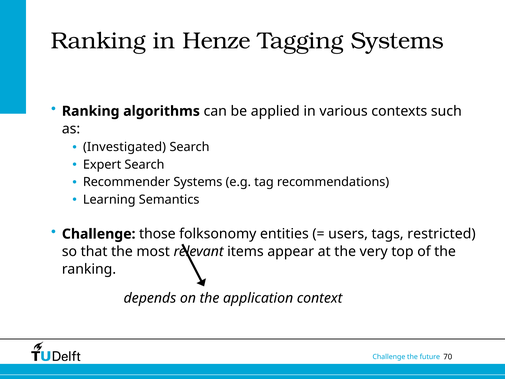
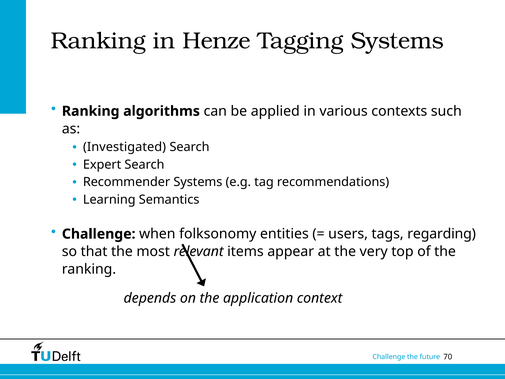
those: those -> when
restricted: restricted -> regarding
